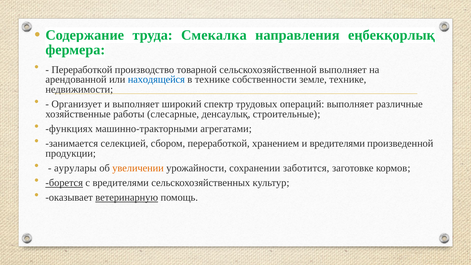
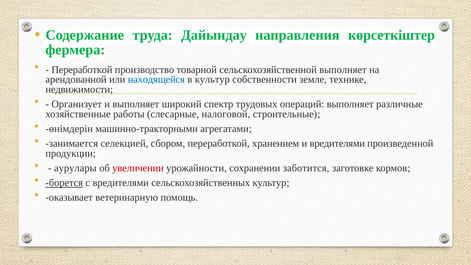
Смекалка: Смекалка -> Дайындау
еңбекқорлық: еңбекқорлық -> көрсеткіштер
в технике: технике -> культур
денсаулық: денсаулық -> налоговой
функциях: функциях -> өнімдерін
увеличении colour: orange -> red
ветеринарную underline: present -> none
